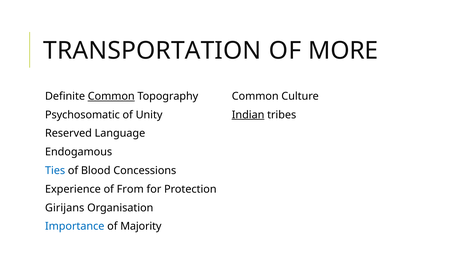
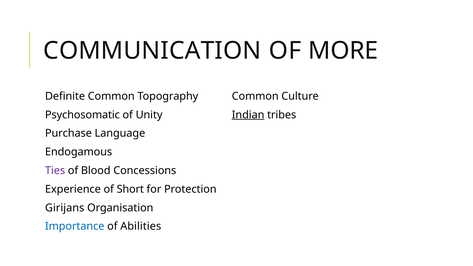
TRANSPORTATION: TRANSPORTATION -> COMMUNICATION
Common at (111, 96) underline: present -> none
Reserved: Reserved -> Purchase
Ties colour: blue -> purple
From: From -> Short
Majority: Majority -> Abilities
